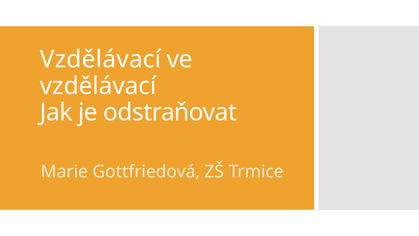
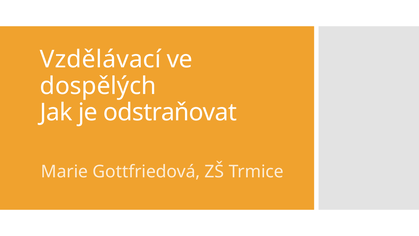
vzdělávací at (98, 86): vzdělávací -> dospělých
